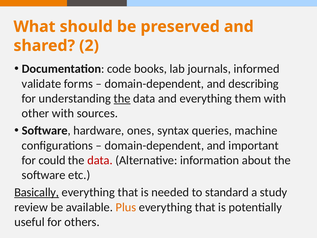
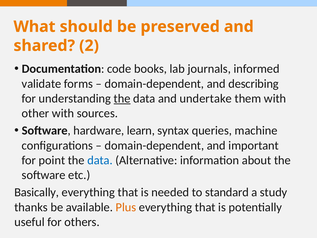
and everything: everything -> undertake
ones: ones -> learn
could: could -> point
data at (100, 160) colour: red -> blue
Basically underline: present -> none
review: review -> thanks
